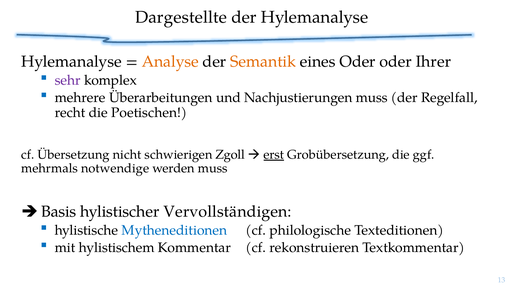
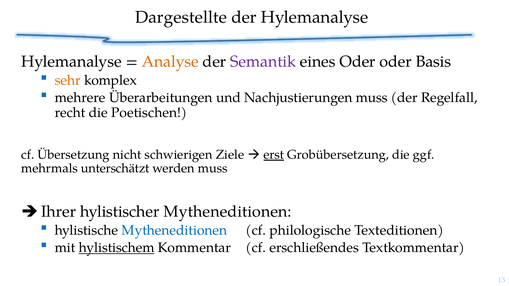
Semantik colour: orange -> purple
Ihrer: Ihrer -> Basis
sehr colour: purple -> orange
Zgoll: Zgoll -> Ziele
notwendige: notwendige -> unterschätzt
Basis: Basis -> Ihrer
hylistischer Vervollständigen: Vervollständigen -> Mytheneditionen
hylistischem underline: none -> present
rekonstruieren: rekonstruieren -> erschließendes
